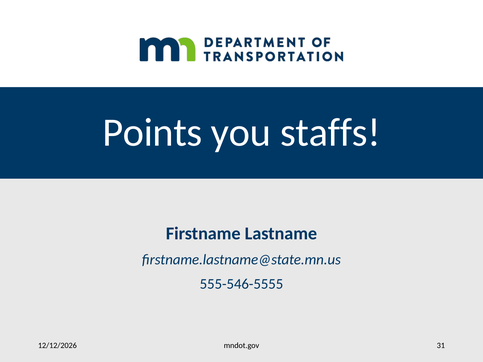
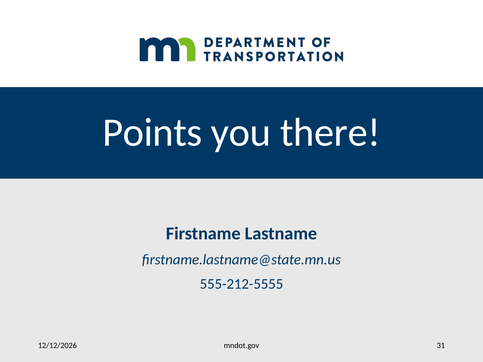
staffs: staffs -> there
555-546-5555: 555-546-5555 -> 555-212-5555
